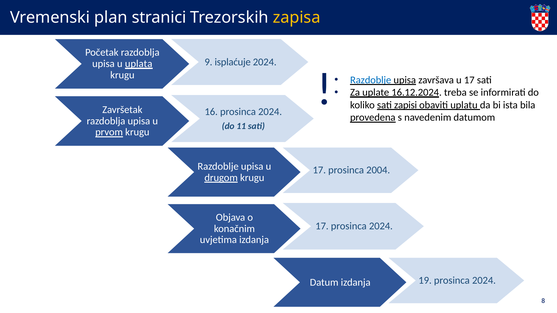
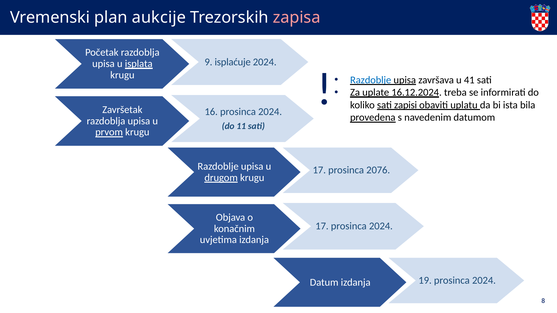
stranici: stranici -> aukcije
zapisa colour: yellow -> pink
uplata: uplata -> isplata
u 17: 17 -> 41
2004: 2004 -> 2076
